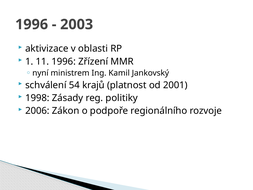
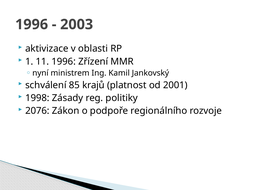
54: 54 -> 85
2006: 2006 -> 2076
